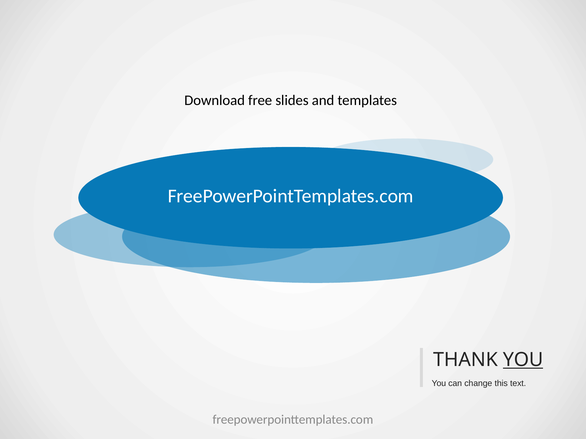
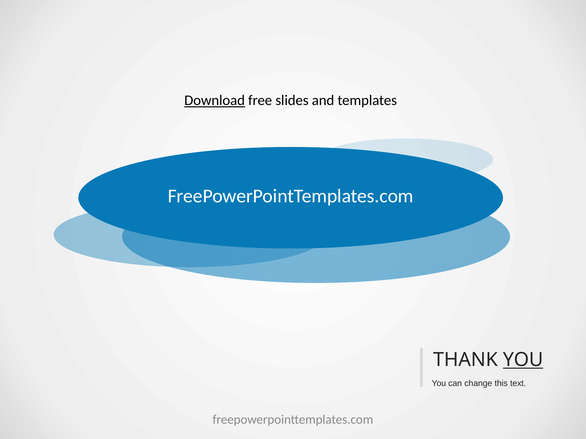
Download underline: none -> present
